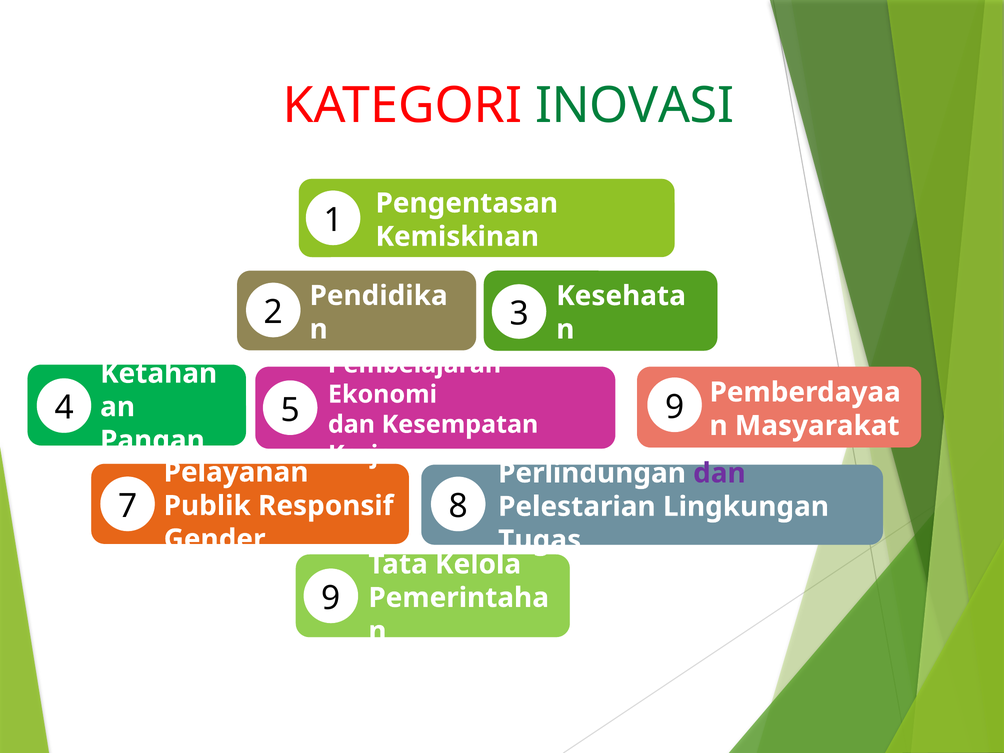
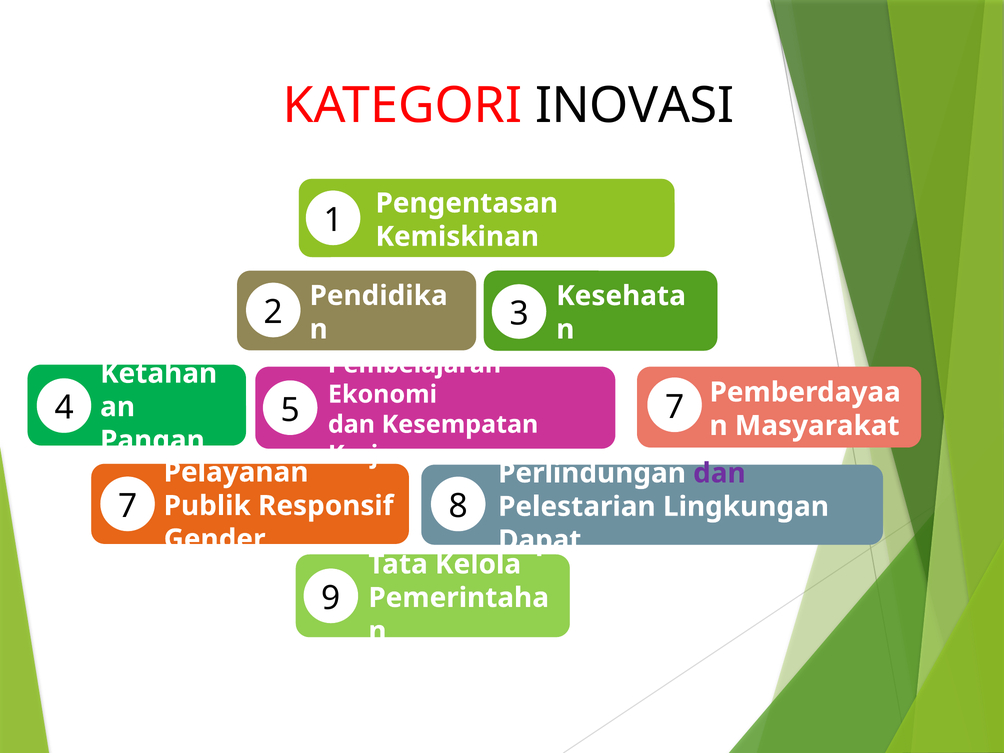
INOVASI colour: green -> black
5 9: 9 -> 7
Tugas: Tugas -> Dapat
